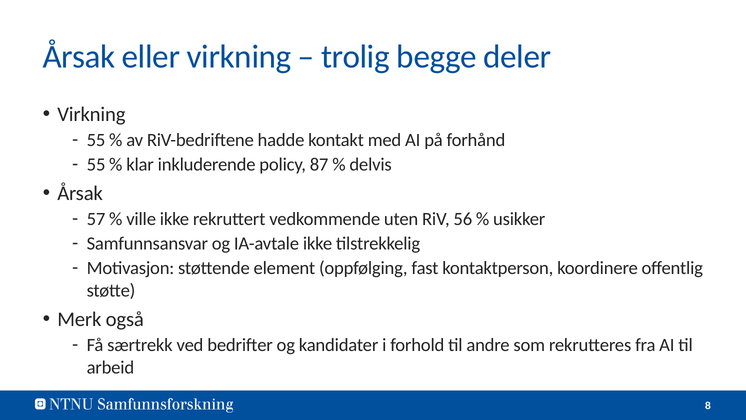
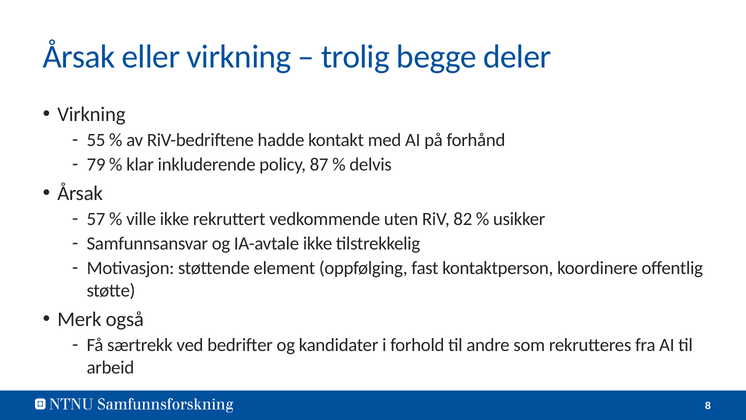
55 at (96, 165): 55 -> 79
56: 56 -> 82
